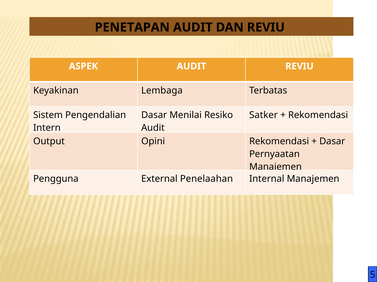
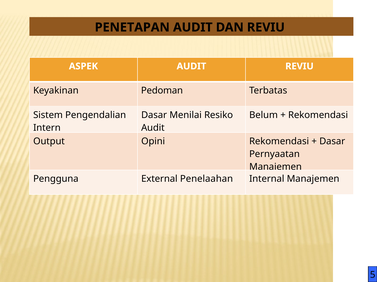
Lembaga: Lembaga -> Pedoman
Satker: Satker -> Belum
